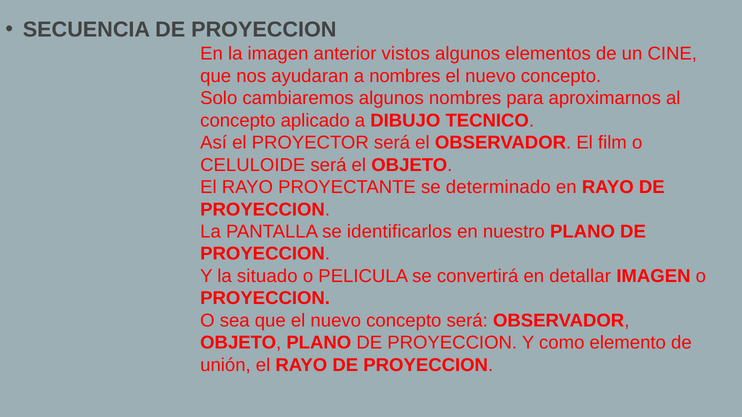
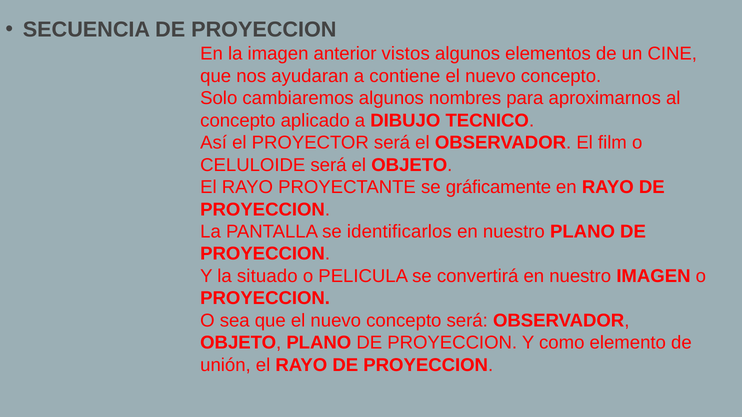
a nombres: nombres -> contiene
determinado: determinado -> gráficamente
convertirá en detallar: detallar -> nuestro
